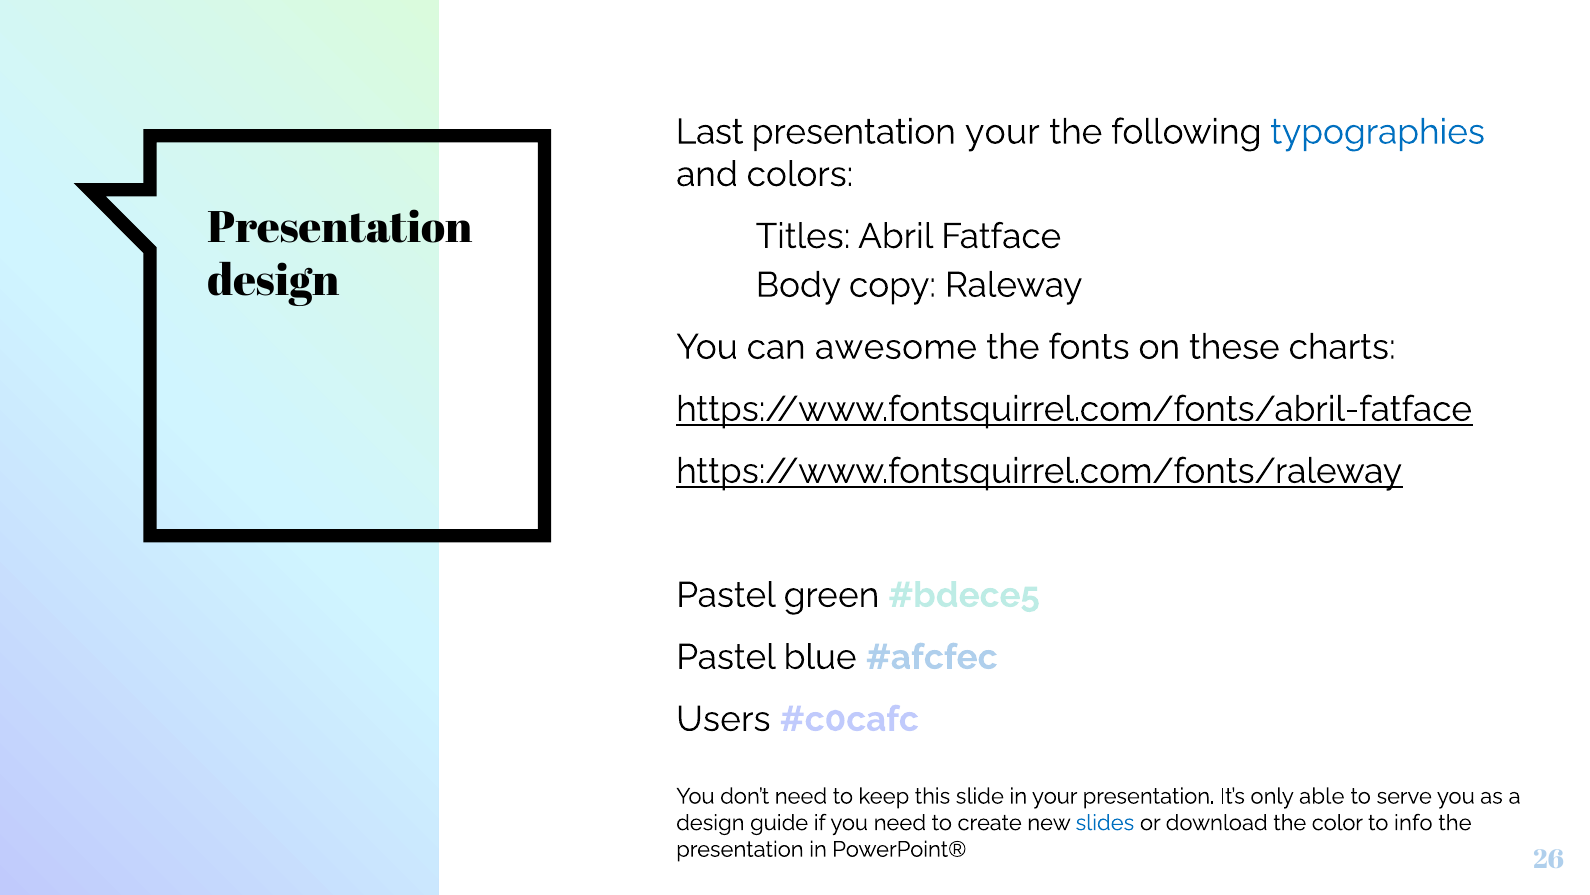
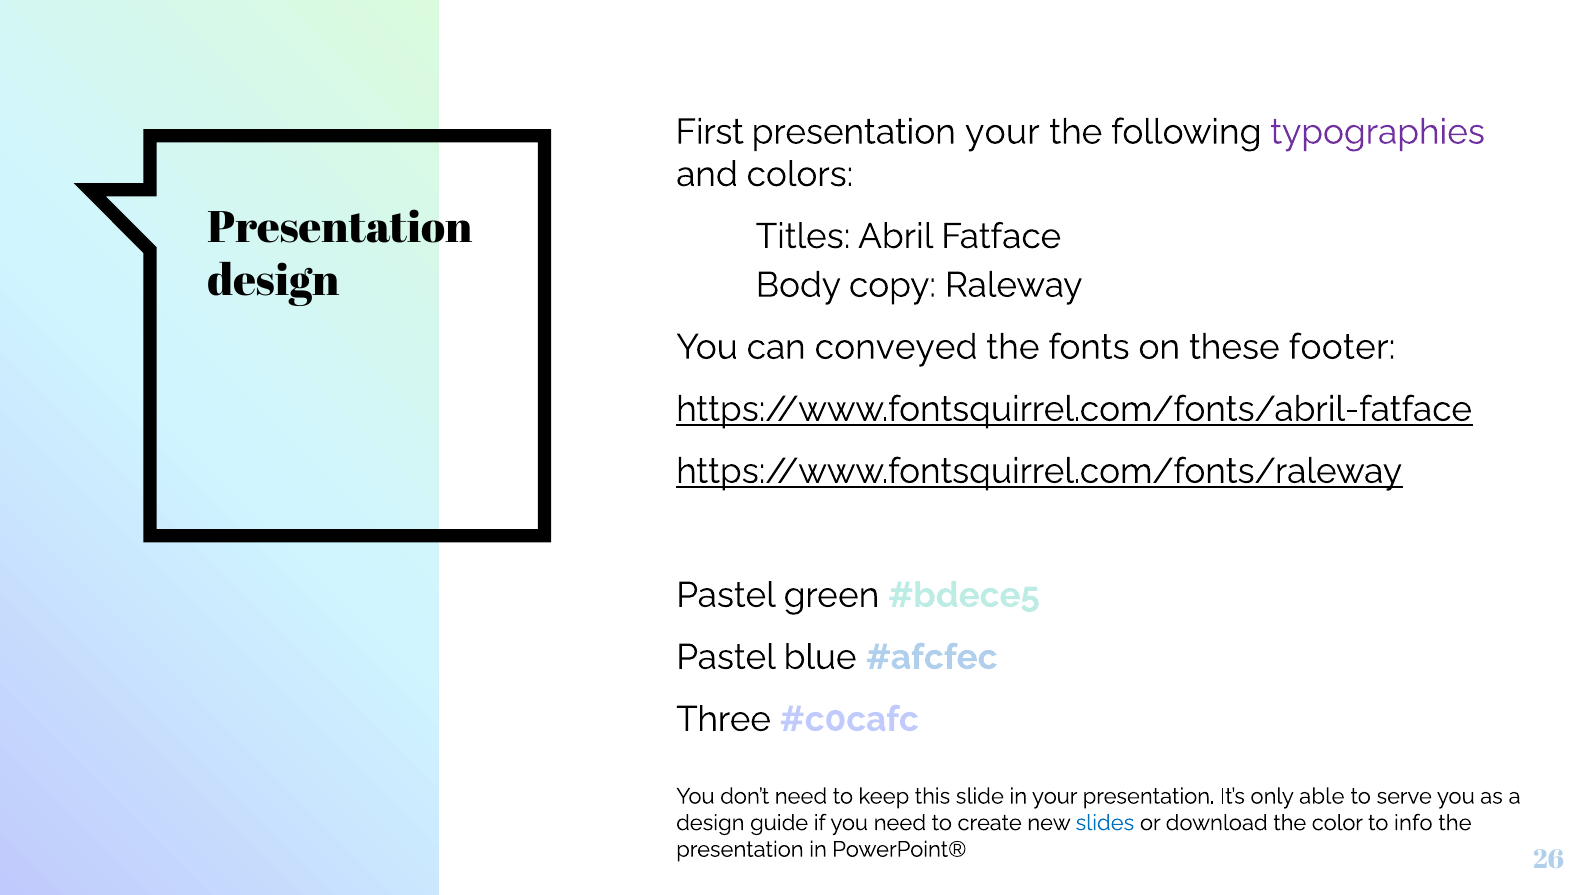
Last: Last -> First
typographies colour: blue -> purple
awesome: awesome -> conveyed
charts: charts -> footer
Users: Users -> Three
